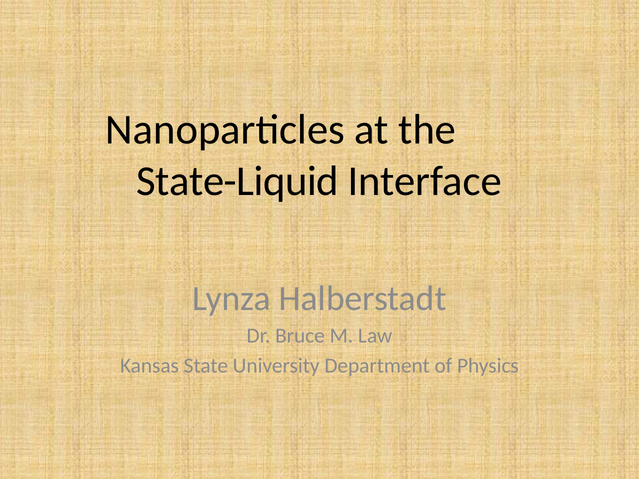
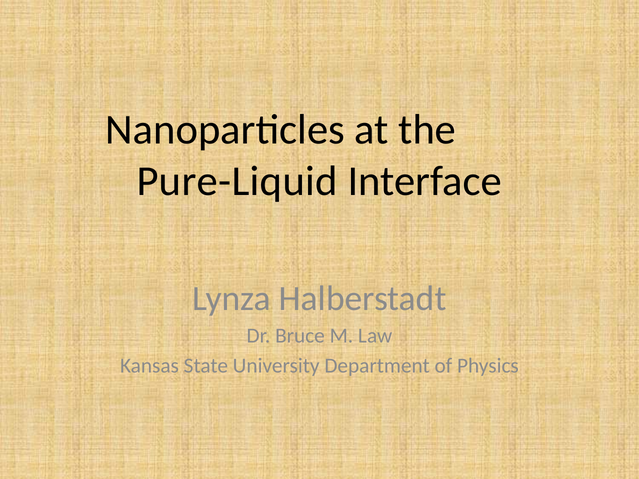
State-Liquid: State-Liquid -> Pure-Liquid
